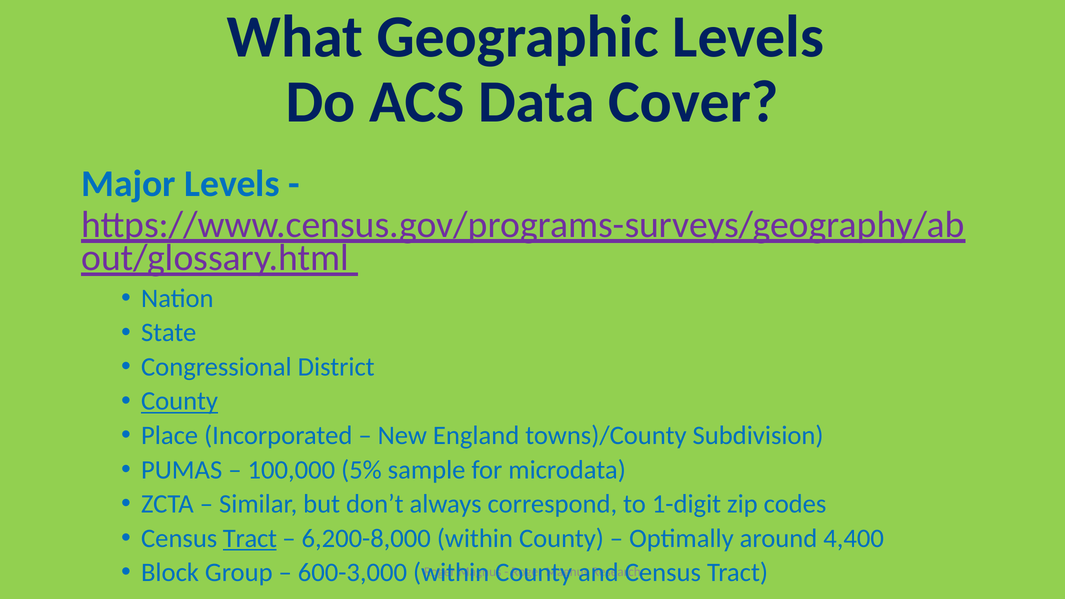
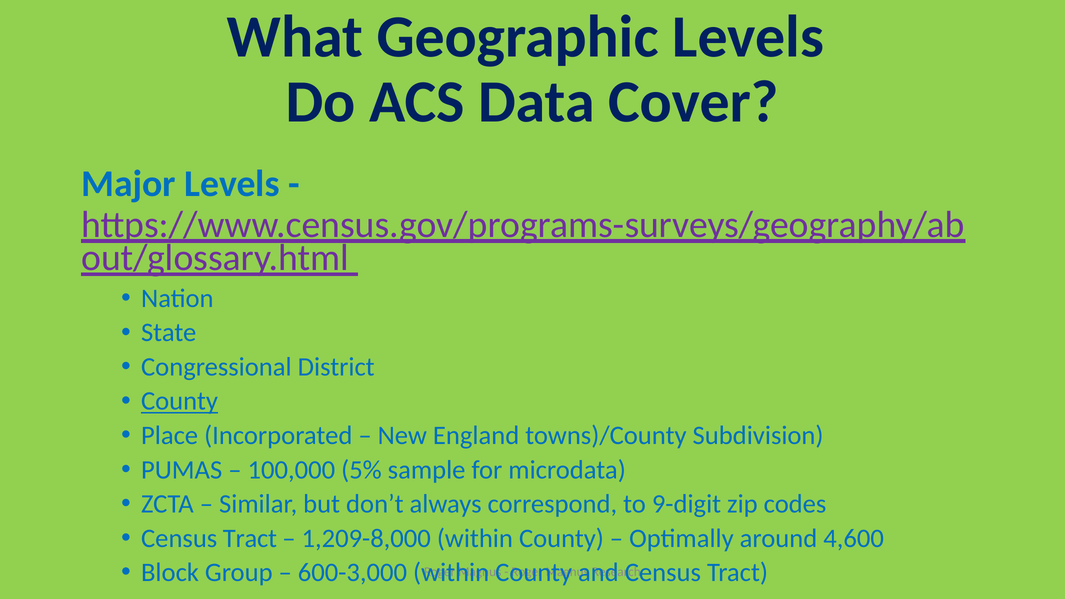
1-digit: 1-digit -> 9-digit
Tract at (250, 538) underline: present -> none
6,200-8,000: 6,200-8,000 -> 1,209-8,000
4,400: 4,400 -> 4,600
